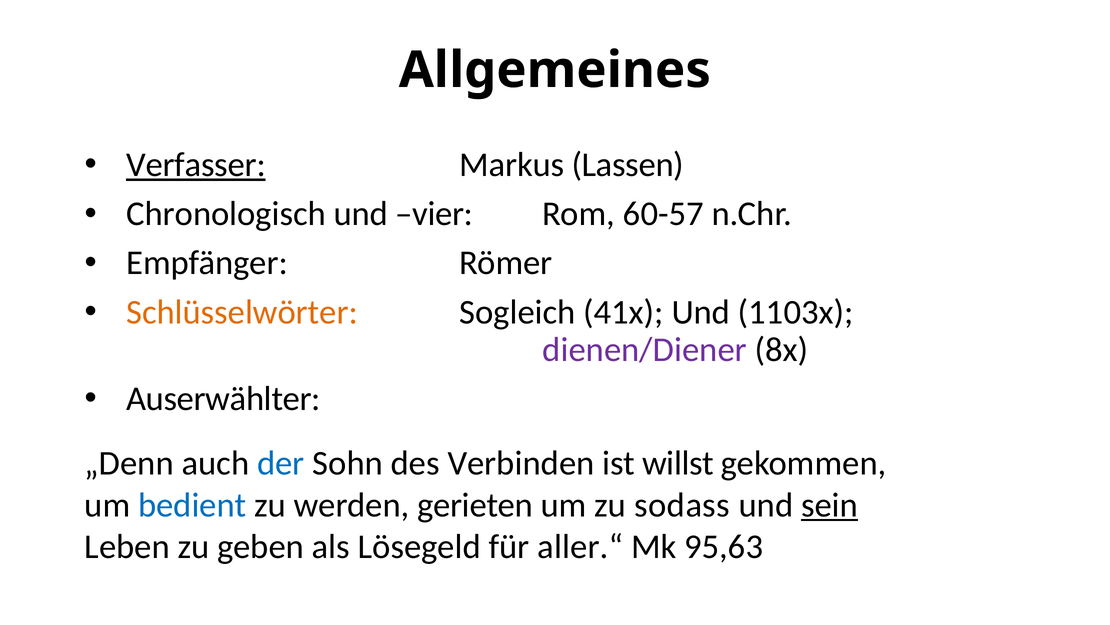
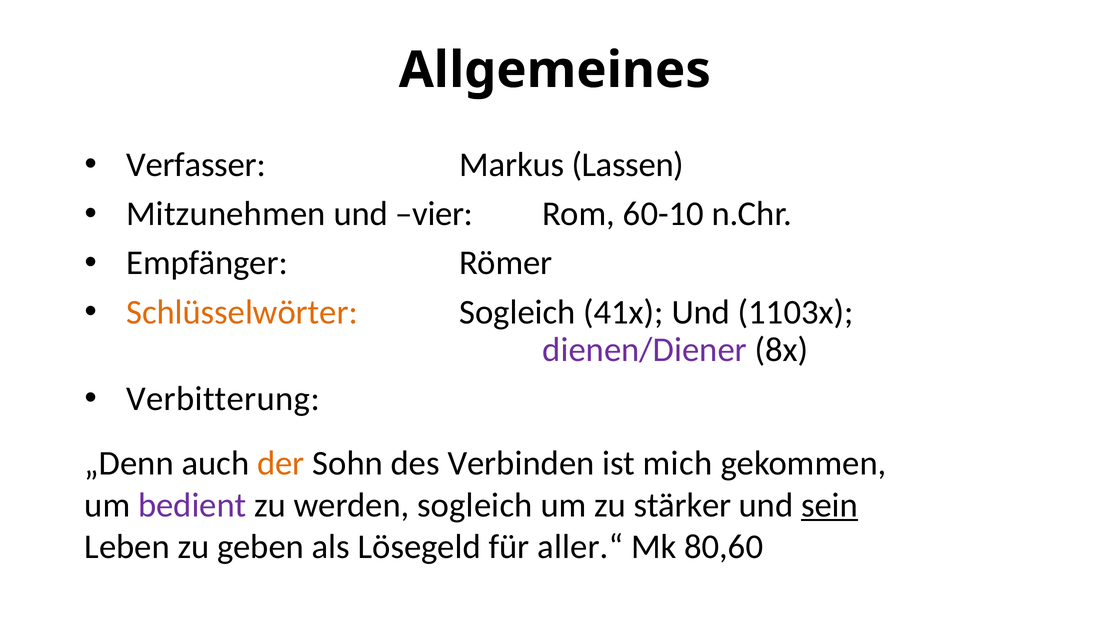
Verfasser underline: present -> none
Chronologisch: Chronologisch -> Mitzunehmen
60-57: 60-57 -> 60-10
Auserwählter: Auserwählter -> Verbitterung
der colour: blue -> orange
willst: willst -> mich
bedient colour: blue -> purple
werden gerieten: gerieten -> sogleich
sodass: sodass -> stärker
95,63: 95,63 -> 80,60
